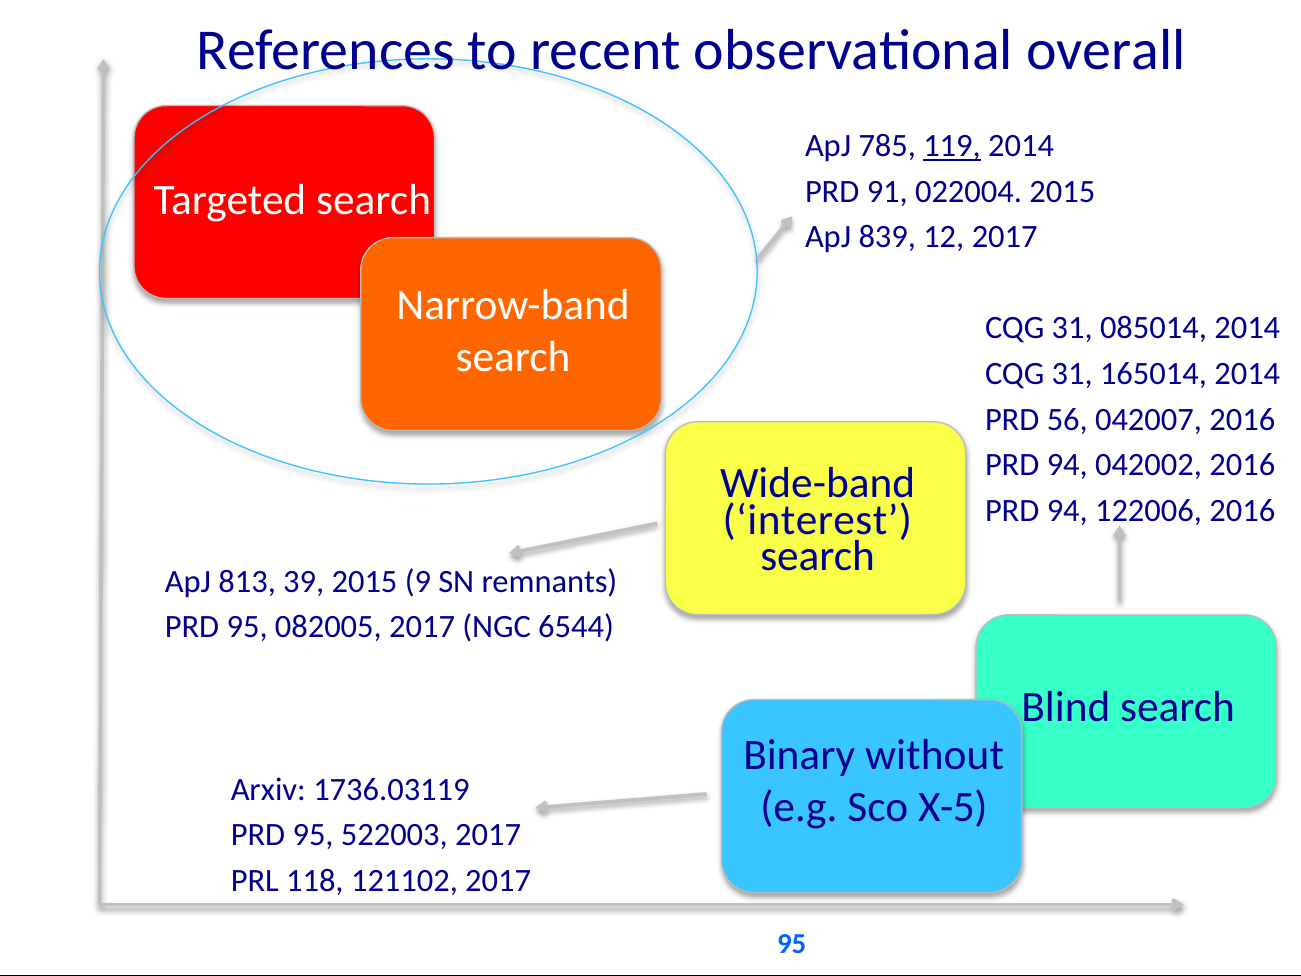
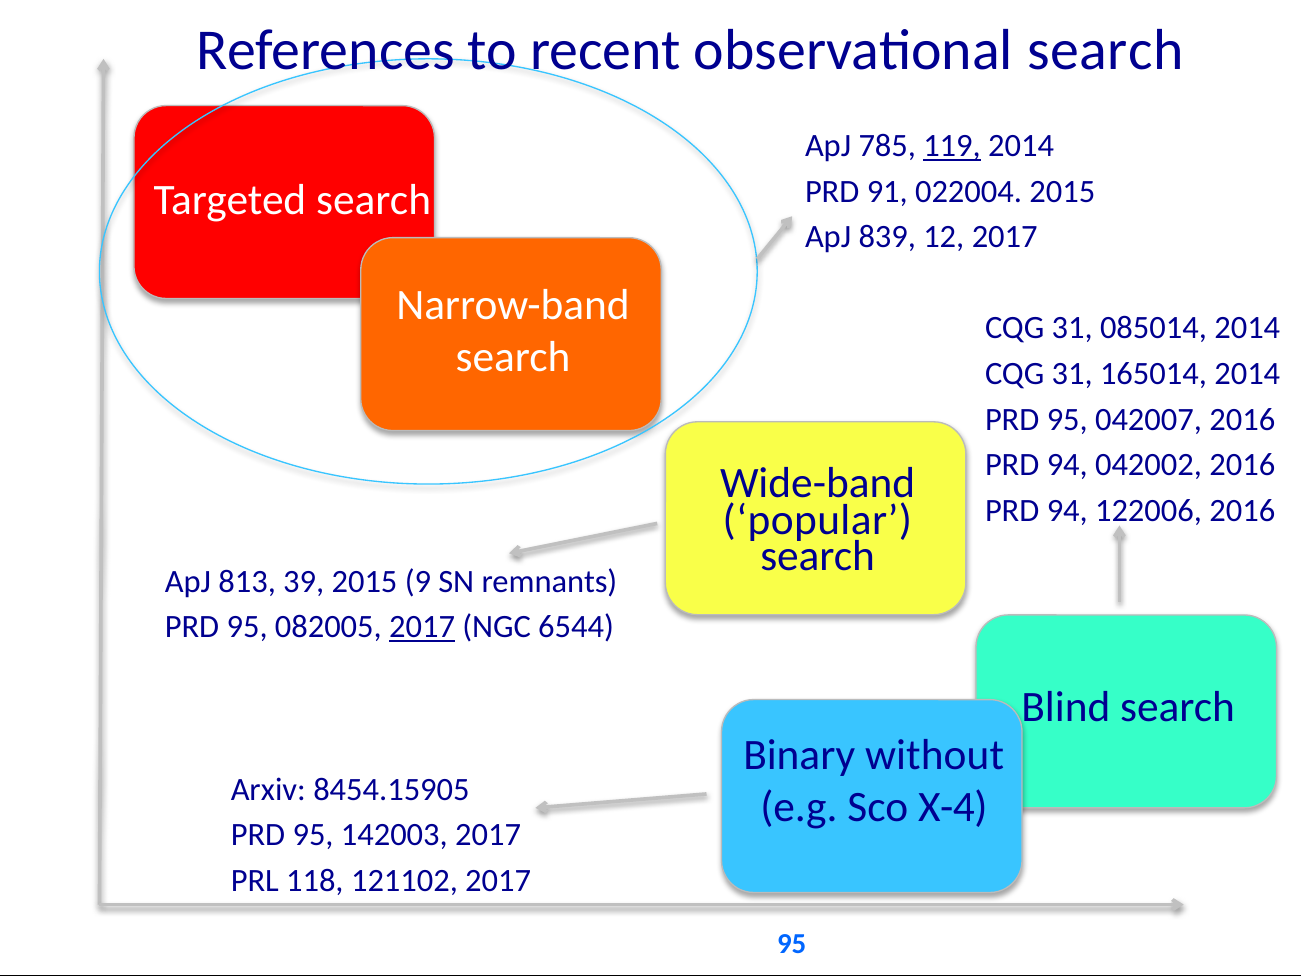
observational overall: overall -> search
56 at (1067, 419): 56 -> 95
interest: interest -> popular
2017 at (422, 627) underline: none -> present
1736.03119: 1736.03119 -> 8454.15905
X-5: X-5 -> X-4
522003: 522003 -> 142003
